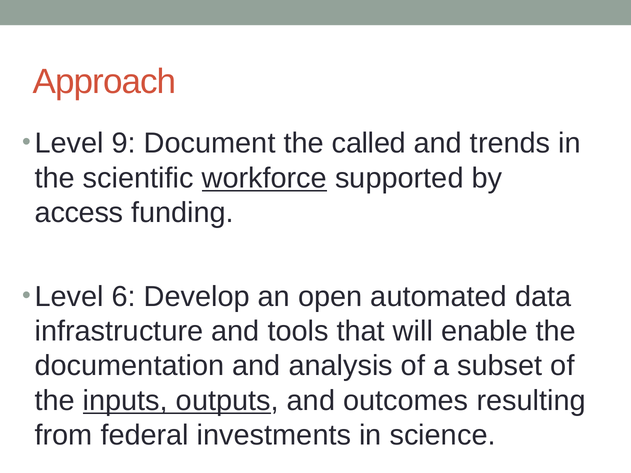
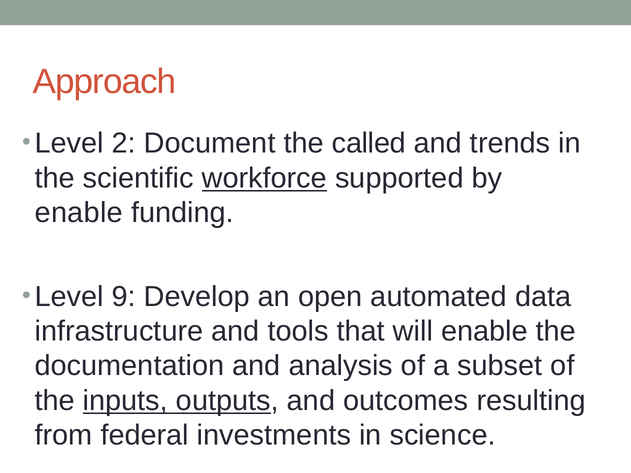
9: 9 -> 2
access at (79, 213): access -> enable
6: 6 -> 9
